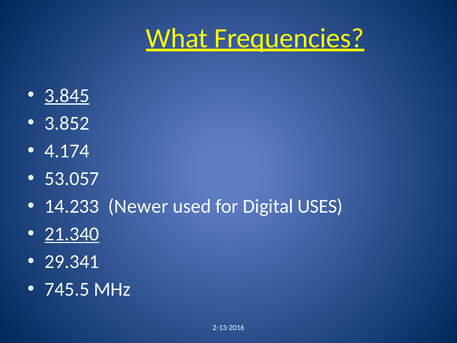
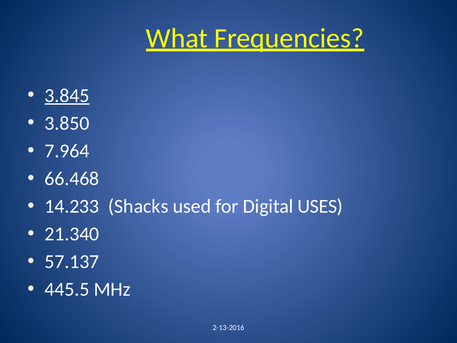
3.852: 3.852 -> 3.850
4.174: 4.174 -> 7.964
53.057: 53.057 -> 66.468
Newer: Newer -> Shacks
21.340 underline: present -> none
29.341: 29.341 -> 57.137
745.5: 745.5 -> 445.5
